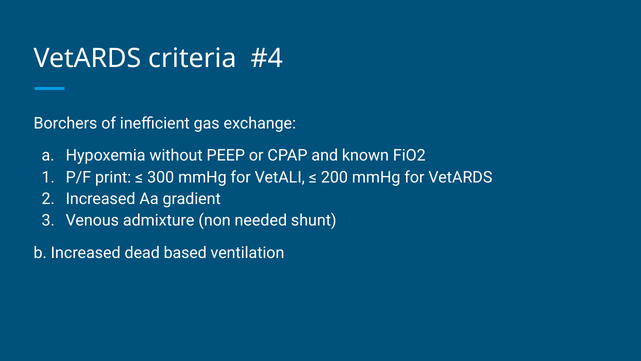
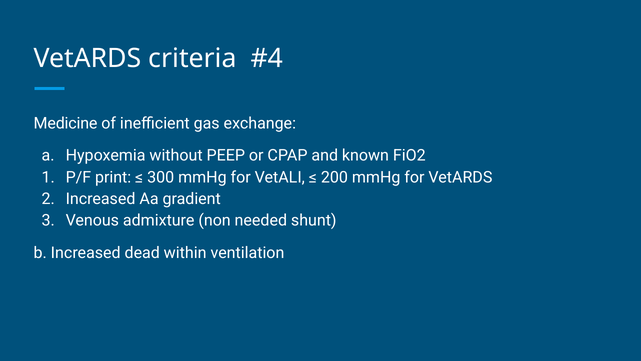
Borchers: Borchers -> Medicine
based: based -> within
